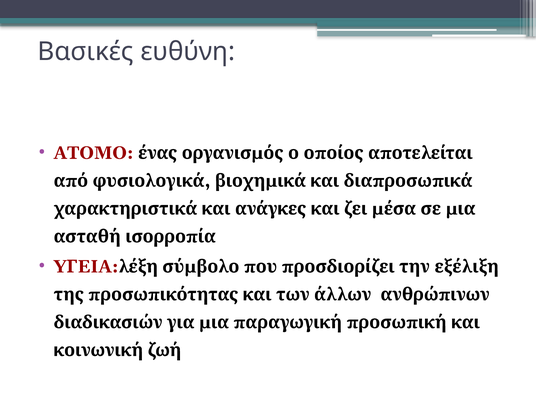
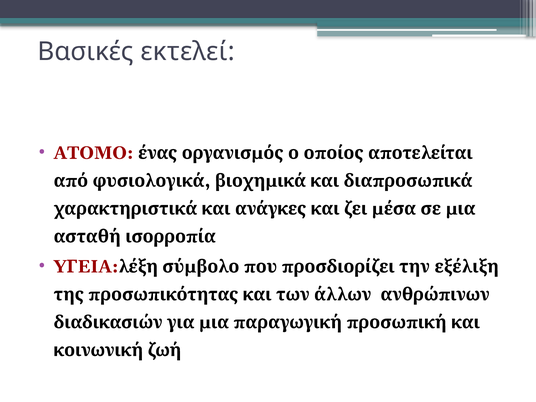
ευθύνη: ευθύνη -> εκτελεί
